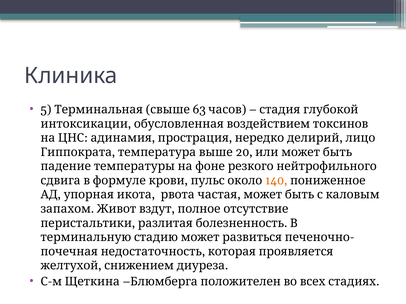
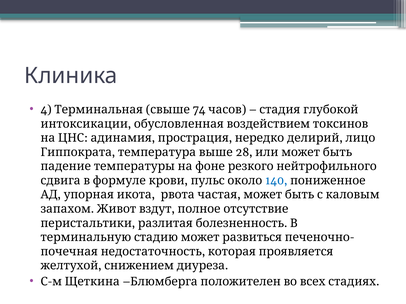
5: 5 -> 4
63: 63 -> 74
20: 20 -> 28
140 colour: orange -> blue
